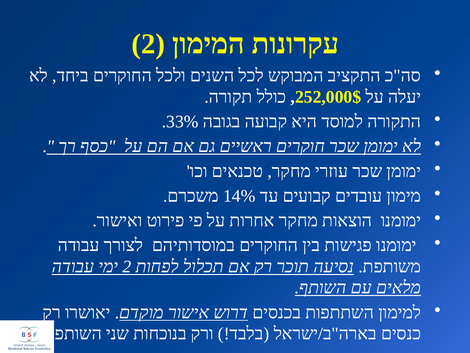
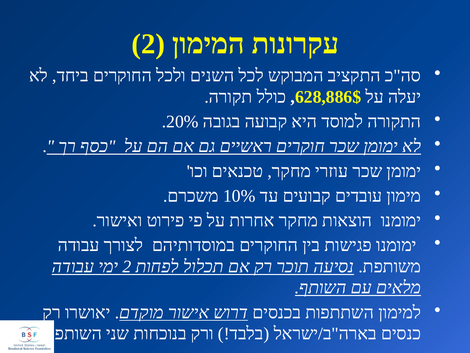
252,000$: 252,000$ -> 628,886$
33%: 33% -> 20%
14%: 14% -> 10%
